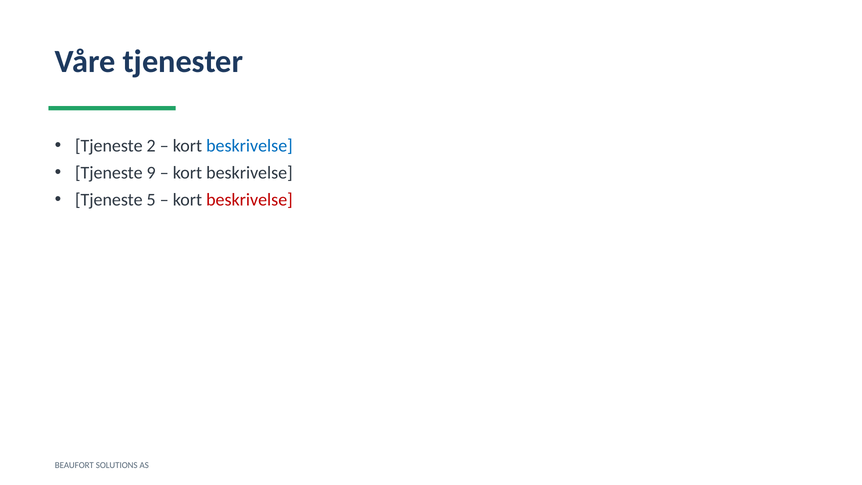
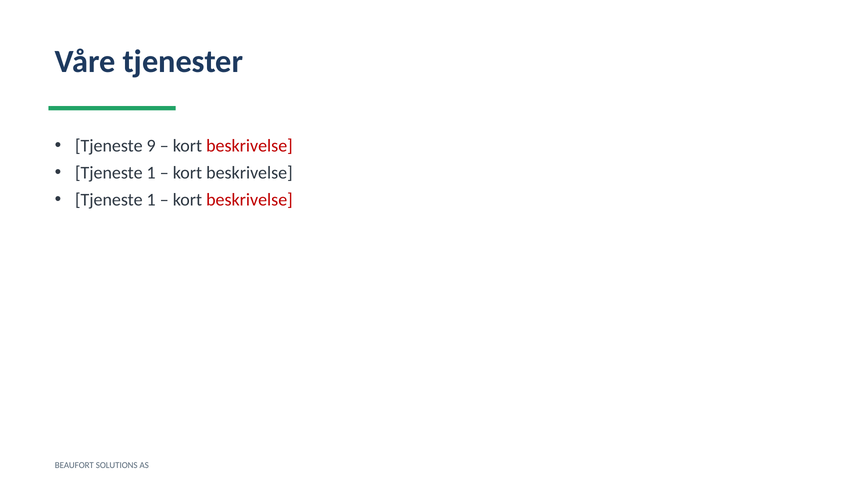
2: 2 -> 9
beskrivelse at (249, 146) colour: blue -> red
9 at (151, 173): 9 -> 1
5 at (151, 200): 5 -> 1
